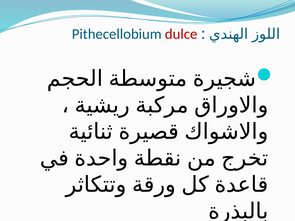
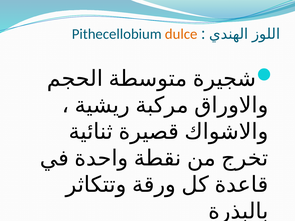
dulce colour: red -> orange
